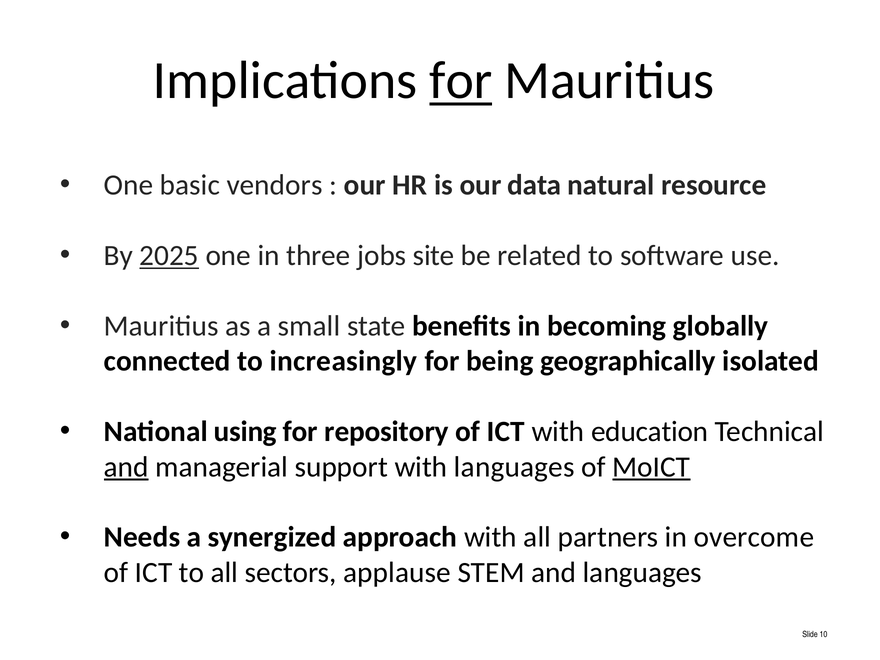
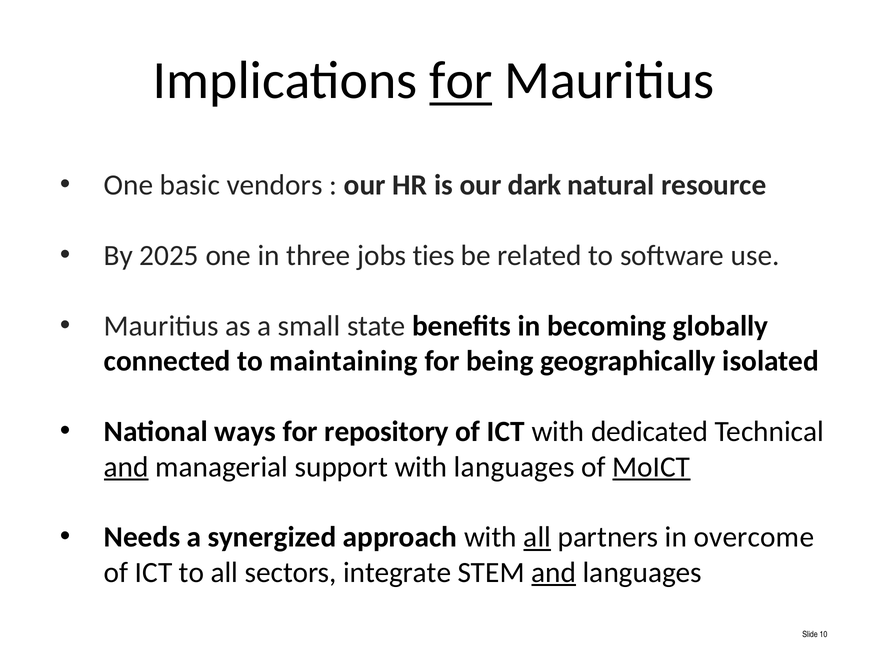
data: data -> dark
2025 underline: present -> none
site: site -> ties
increasingly: increasingly -> maintaining
using: using -> ways
education: education -> dedicated
all at (537, 537) underline: none -> present
applause: applause -> integrate
and at (554, 573) underline: none -> present
